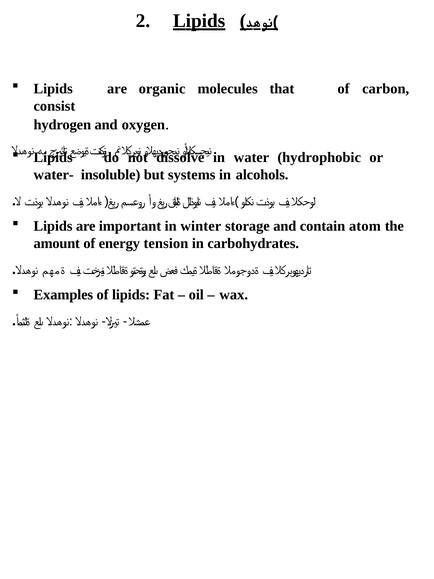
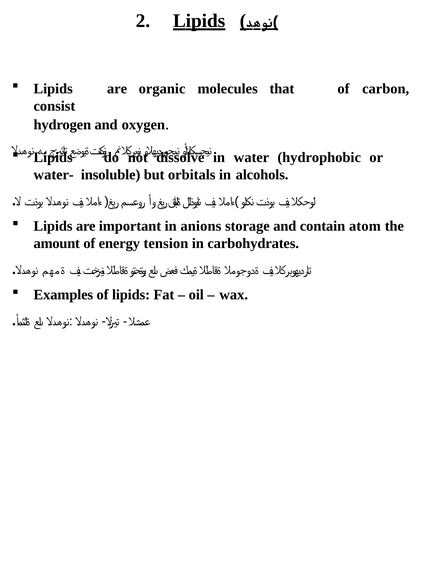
systems: systems -> orbitals
winter: winter -> anions
